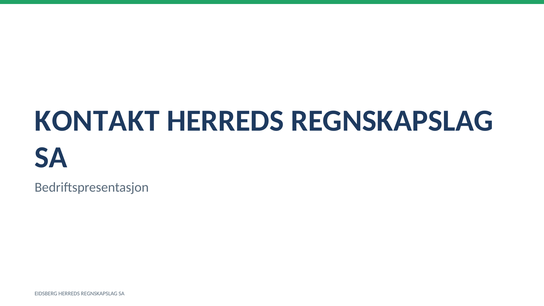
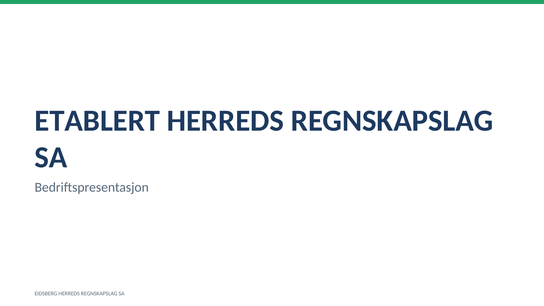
KONTAKT: KONTAKT -> ETABLERT
